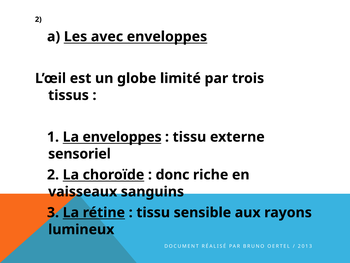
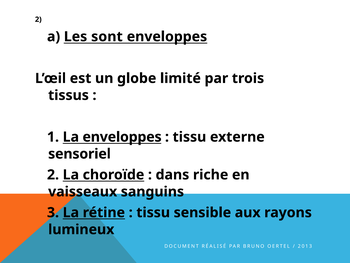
avec: avec -> sont
donc: donc -> dans
